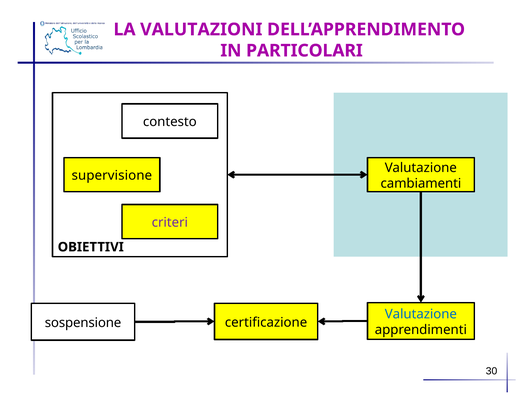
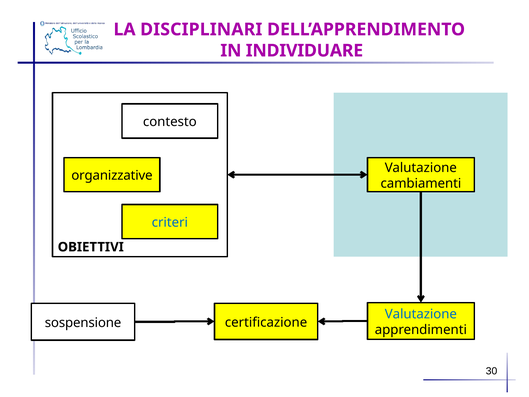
VALUTAZIONI: VALUTAZIONI -> DISCIPLINARI
PARTICOLARI: PARTICOLARI -> INDIVIDUARE
supervisione: supervisione -> organizzative
criteri colour: purple -> blue
